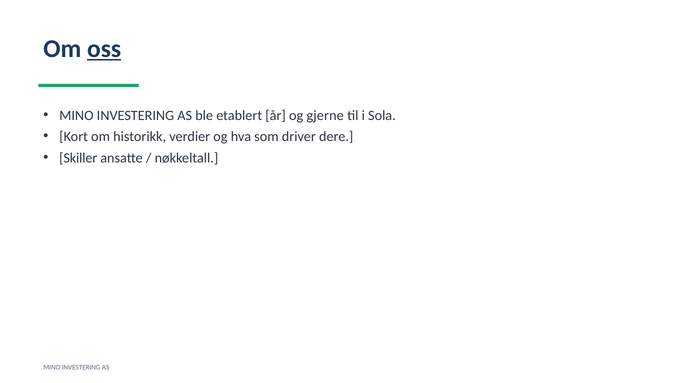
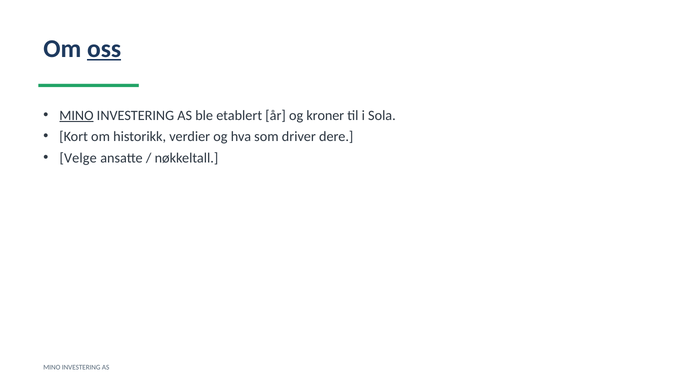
MINO at (76, 115) underline: none -> present
gjerne: gjerne -> kroner
Skiller: Skiller -> Velge
